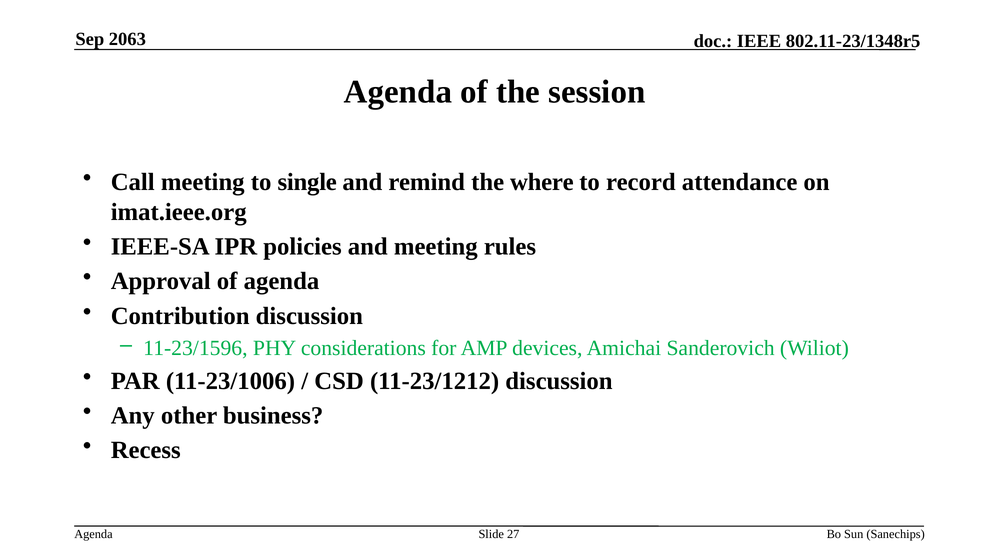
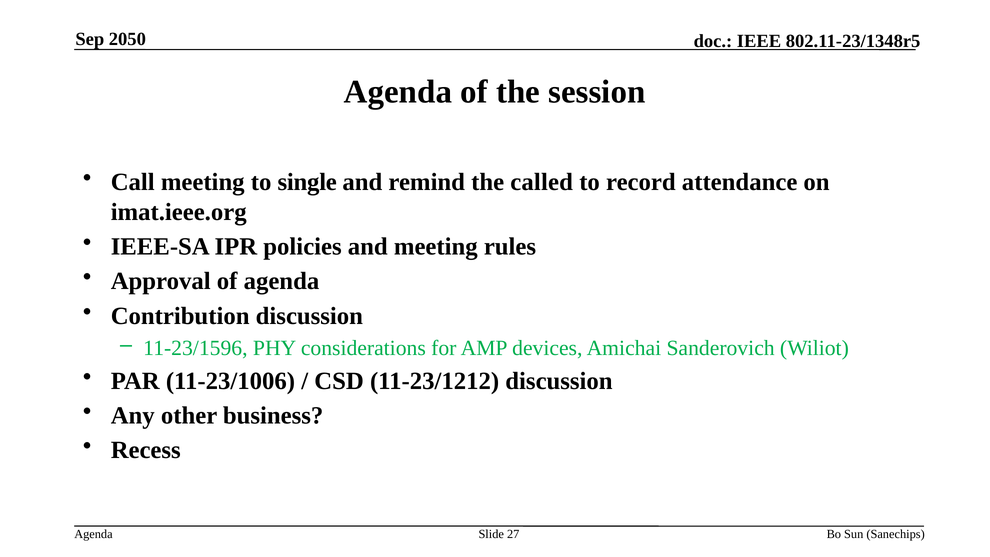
2063: 2063 -> 2050
where: where -> called
